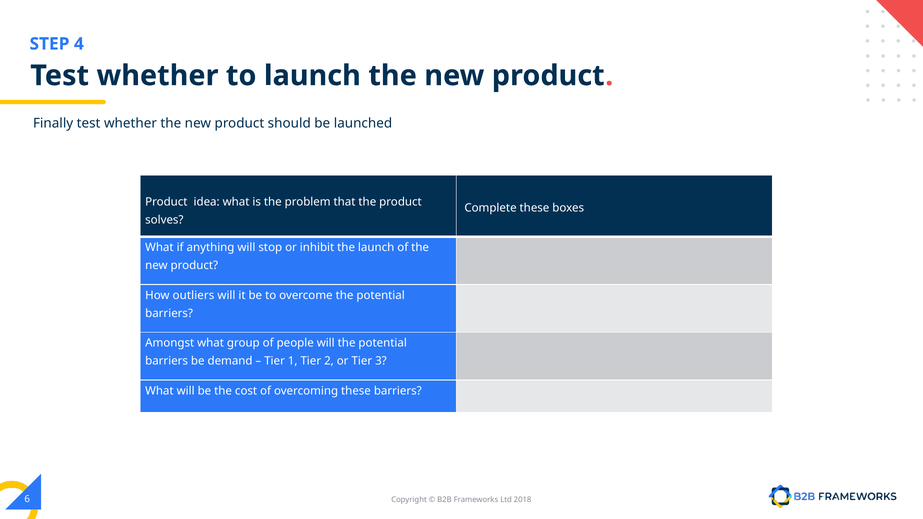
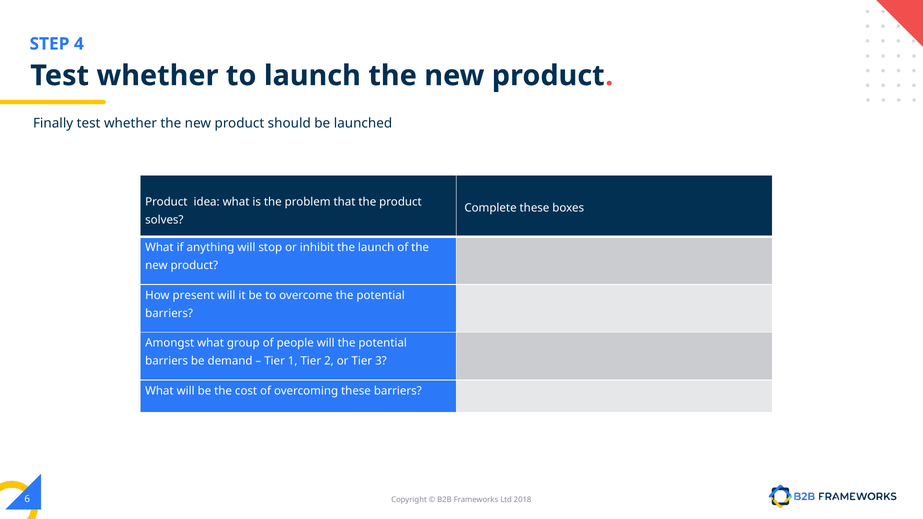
outliers: outliers -> present
